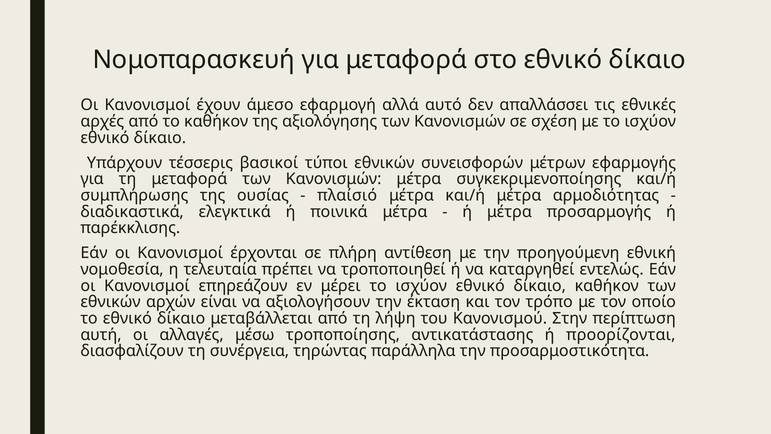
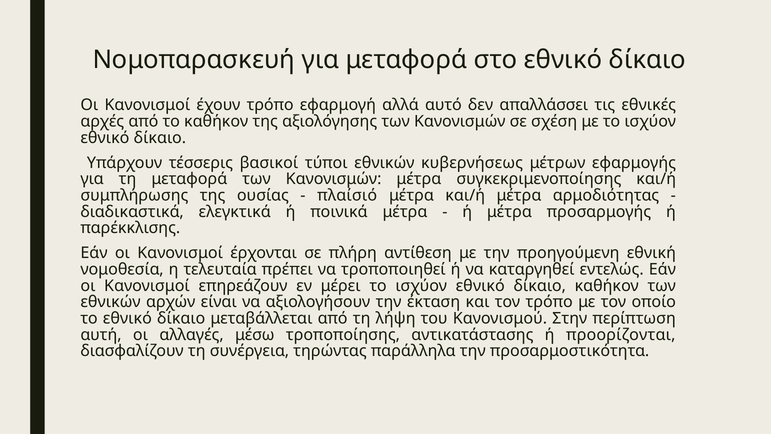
έχουν άμεσο: άμεσο -> τρόπο
συνεισφορών: συνεισφορών -> κυβερνήσεως
